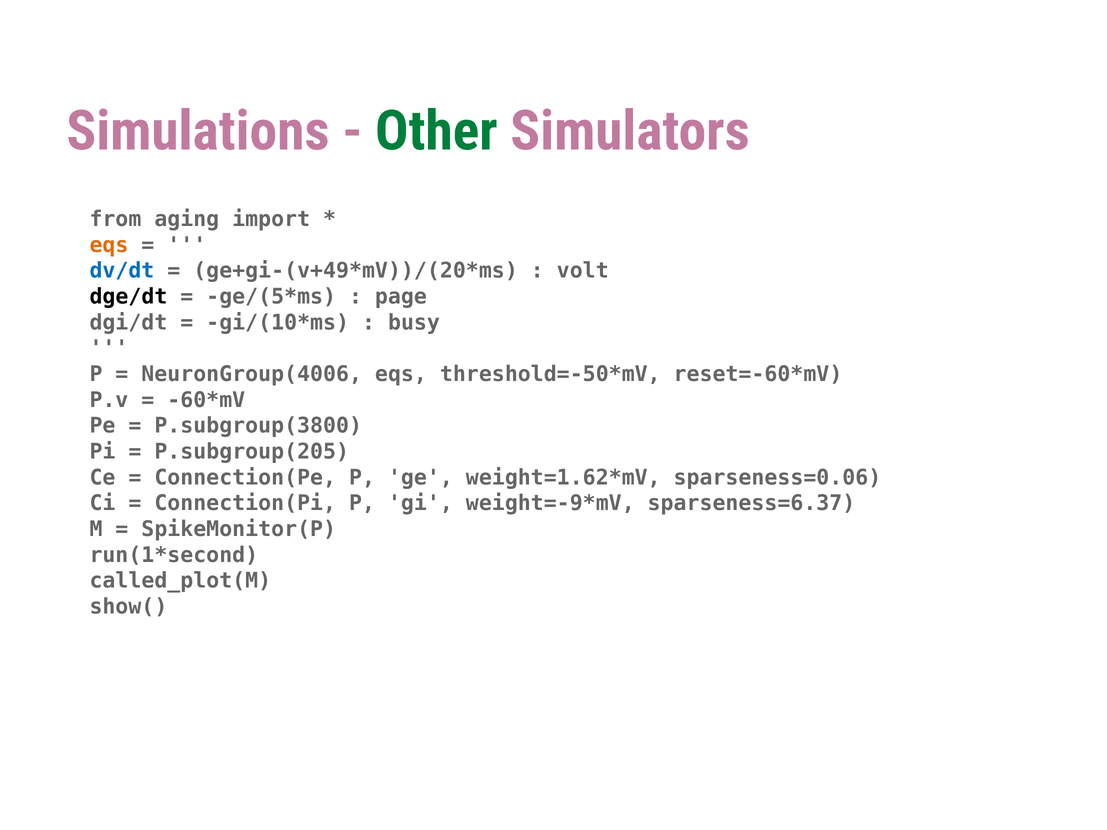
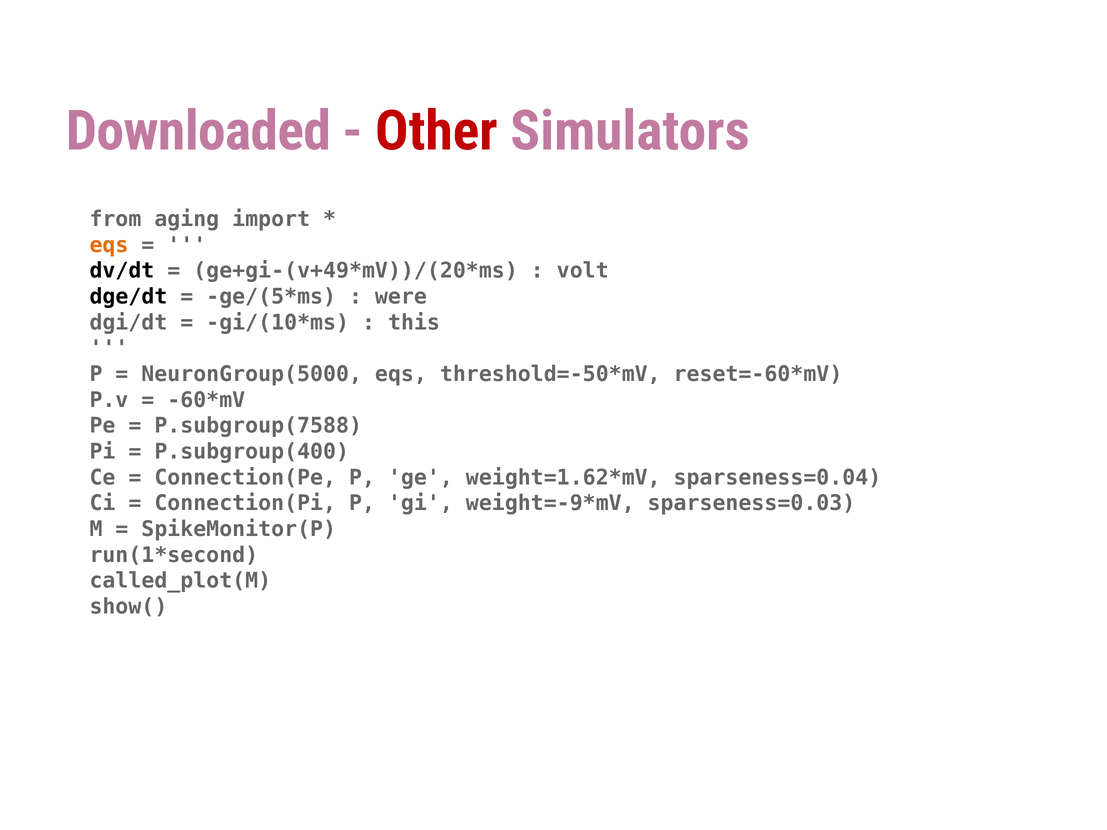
Simulations: Simulations -> Downloaded
Other colour: green -> red
dv/dt colour: blue -> black
page: page -> were
busy: busy -> this
NeuronGroup(4006: NeuronGroup(4006 -> NeuronGroup(5000
P.subgroup(3800: P.subgroup(3800 -> P.subgroup(7588
P.subgroup(205: P.subgroup(205 -> P.subgroup(400
sparseness=0.06: sparseness=0.06 -> sparseness=0.04
sparseness=6.37: sparseness=6.37 -> sparseness=0.03
